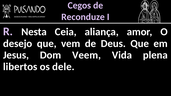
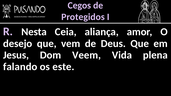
Reconduze: Reconduze -> Protegidos
libertos: libertos -> falando
dele: dele -> este
